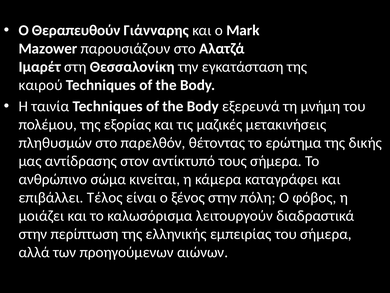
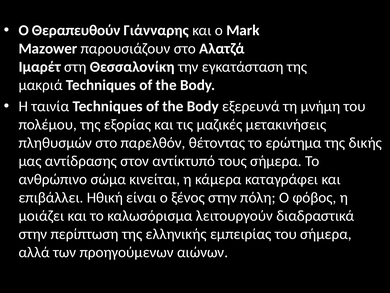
καιρού: καιρού -> μακριά
Τέλος: Τέλος -> Ηθική
